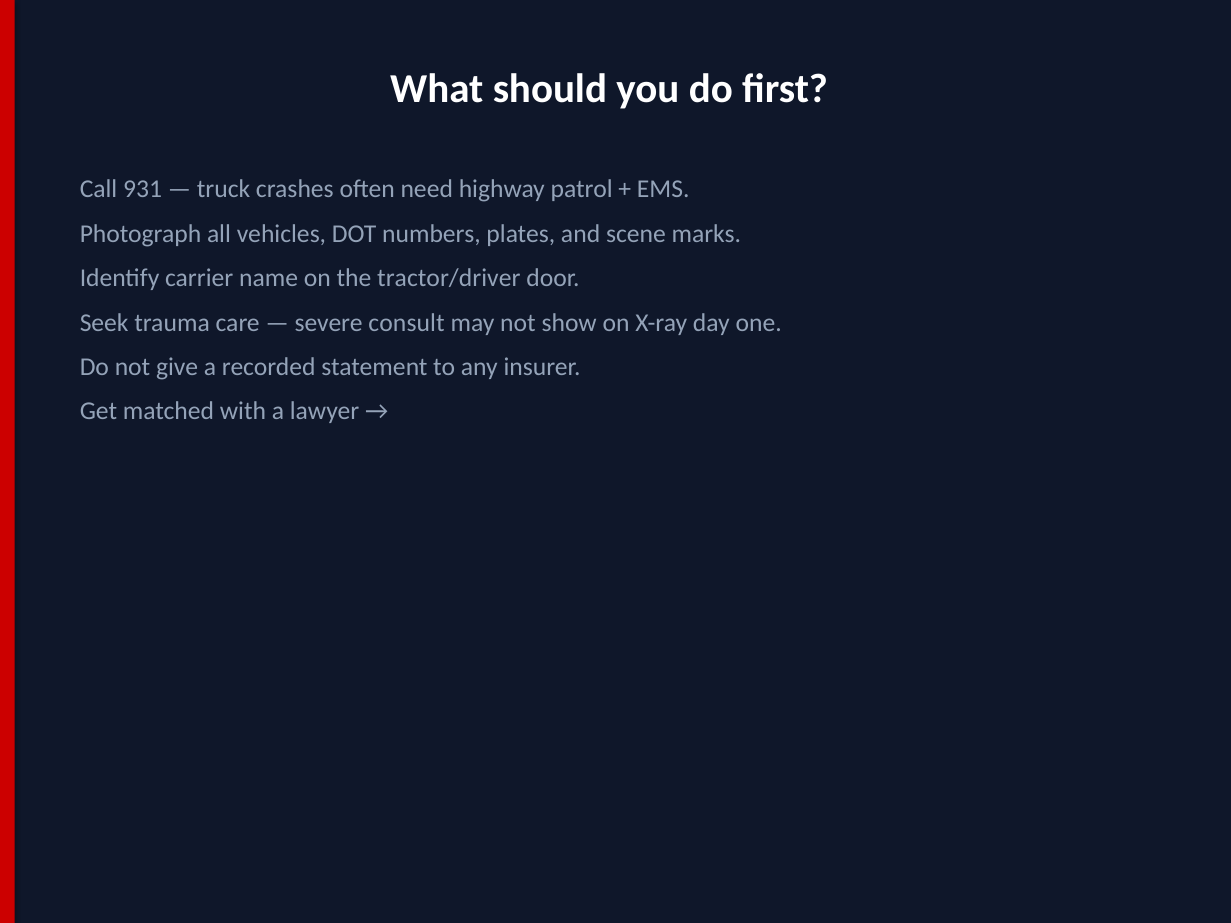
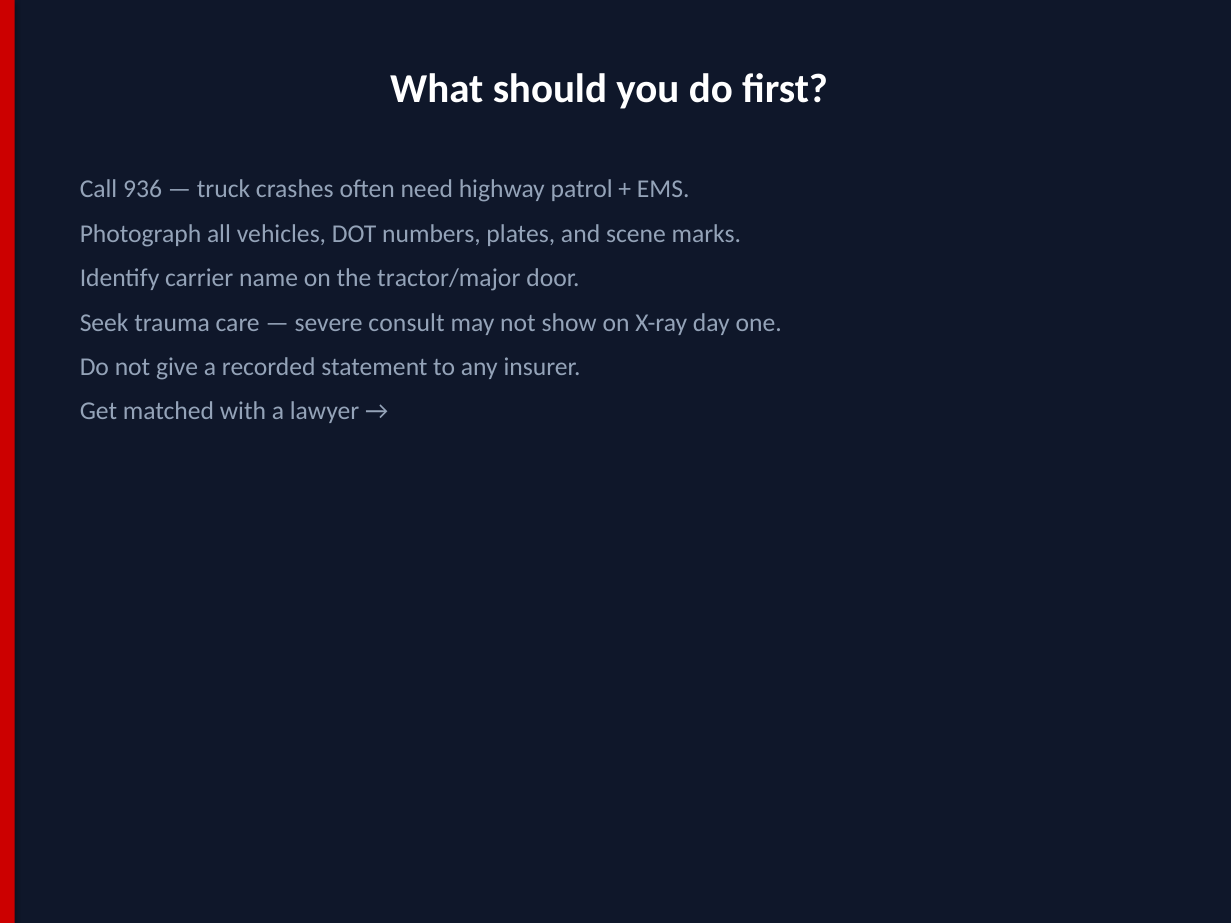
931: 931 -> 936
tractor/driver: tractor/driver -> tractor/major
